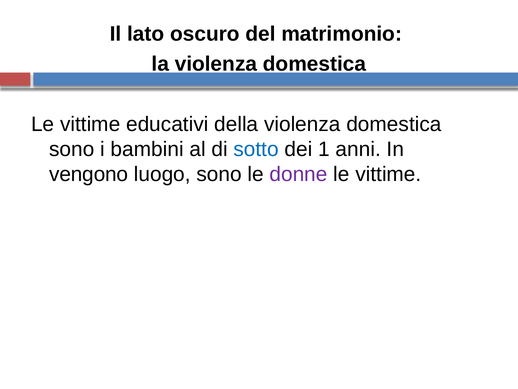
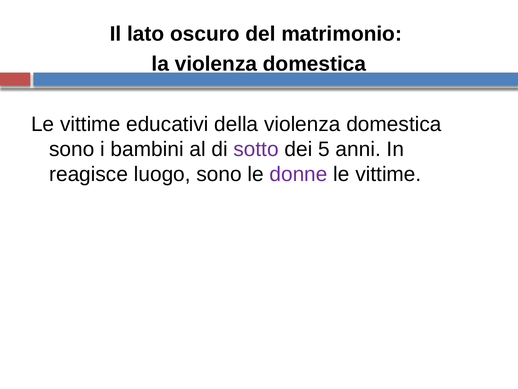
sotto colour: blue -> purple
1: 1 -> 5
vengono: vengono -> reagisce
